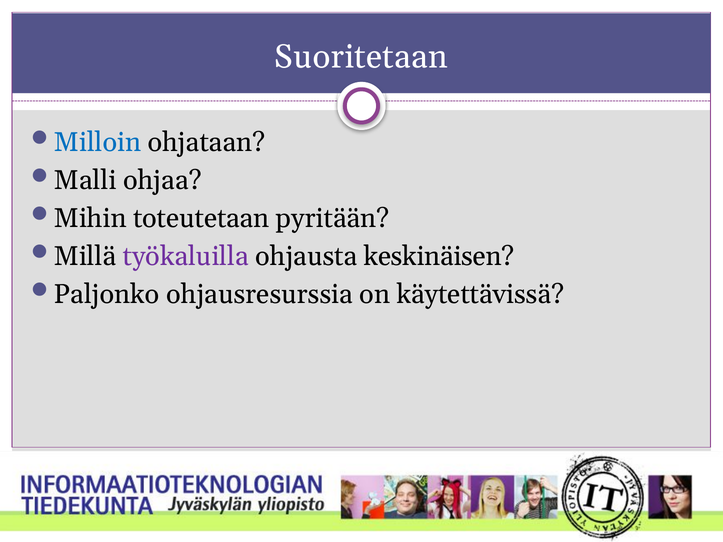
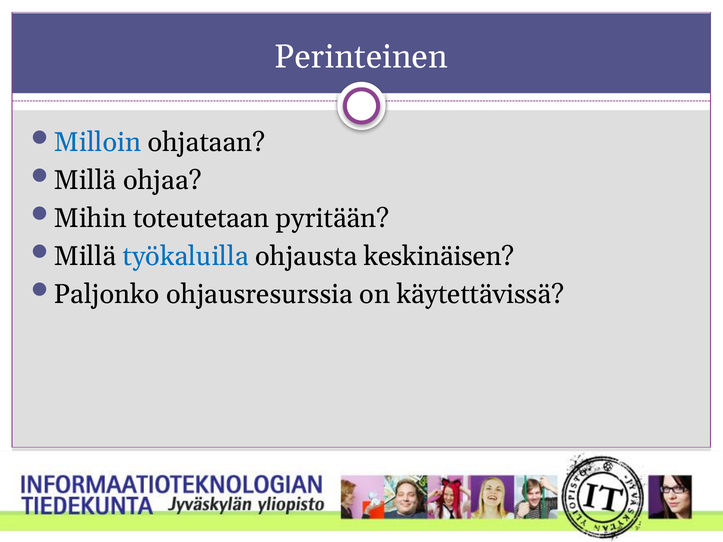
Suoritetaan: Suoritetaan -> Perinteinen
Malli at (85, 180): Malli -> Millä
työkaluilla colour: purple -> blue
